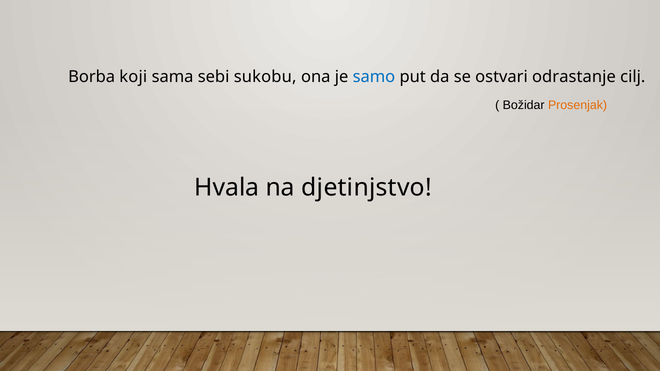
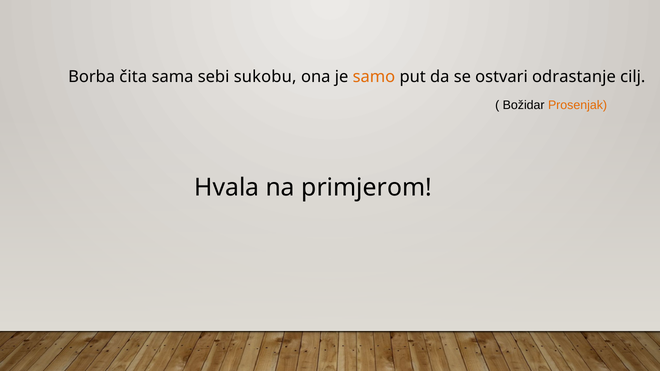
koji: koji -> čita
samo colour: blue -> orange
djetinjstvo: djetinjstvo -> primjerom
